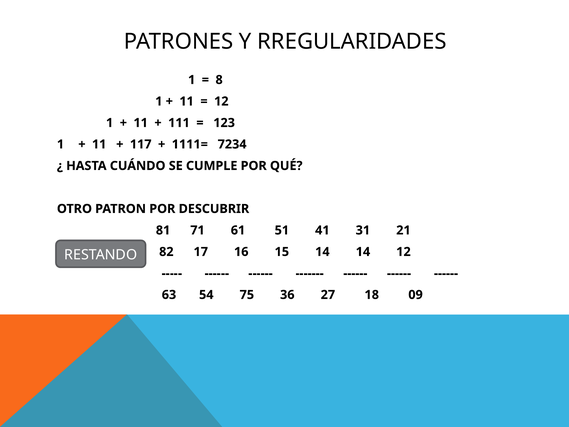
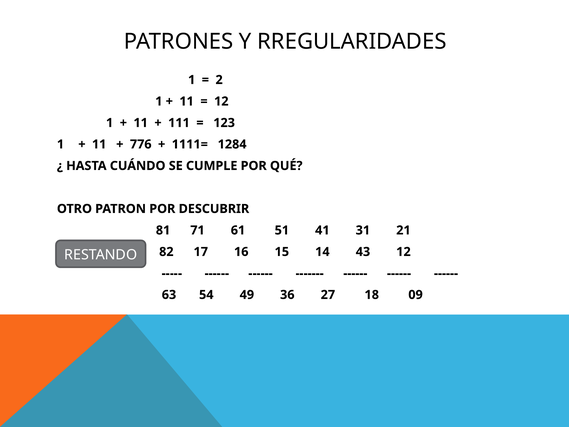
8: 8 -> 2
117: 117 -> 776
7234: 7234 -> 1284
14 14: 14 -> 43
75: 75 -> 49
